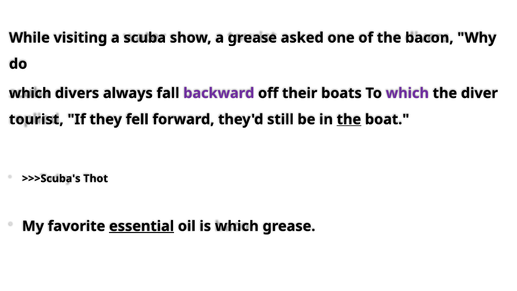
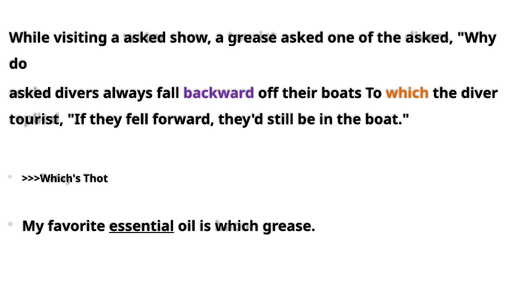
a scuba: scuba -> asked
the bacon: bacon -> asked
which at (30, 93): which -> asked
which at (407, 93) colour: purple -> orange
the at (349, 119) underline: present -> none
>>>Scuba's: >>>Scuba's -> >>>Which's
